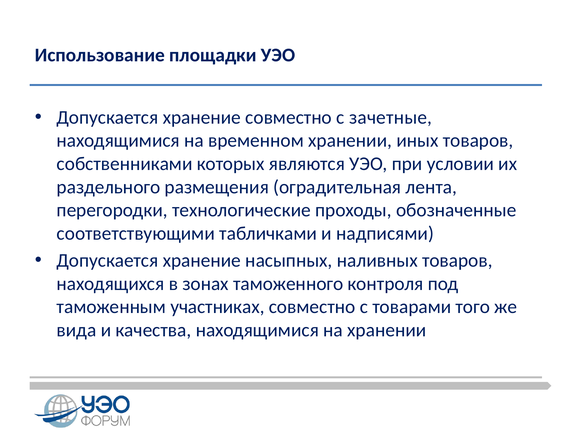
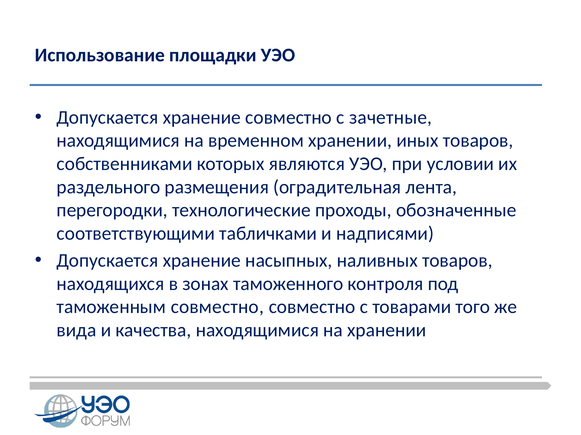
таможенным участниках: участниках -> совместно
